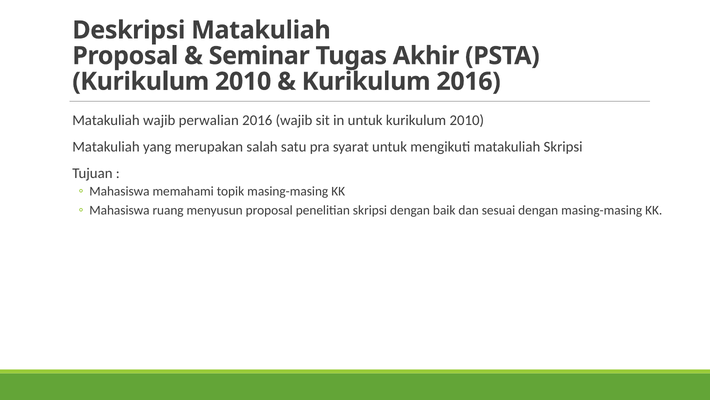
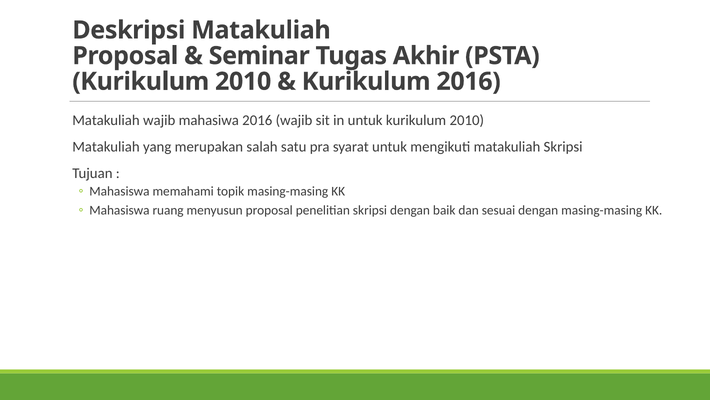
perwalian: perwalian -> mahasiwa
